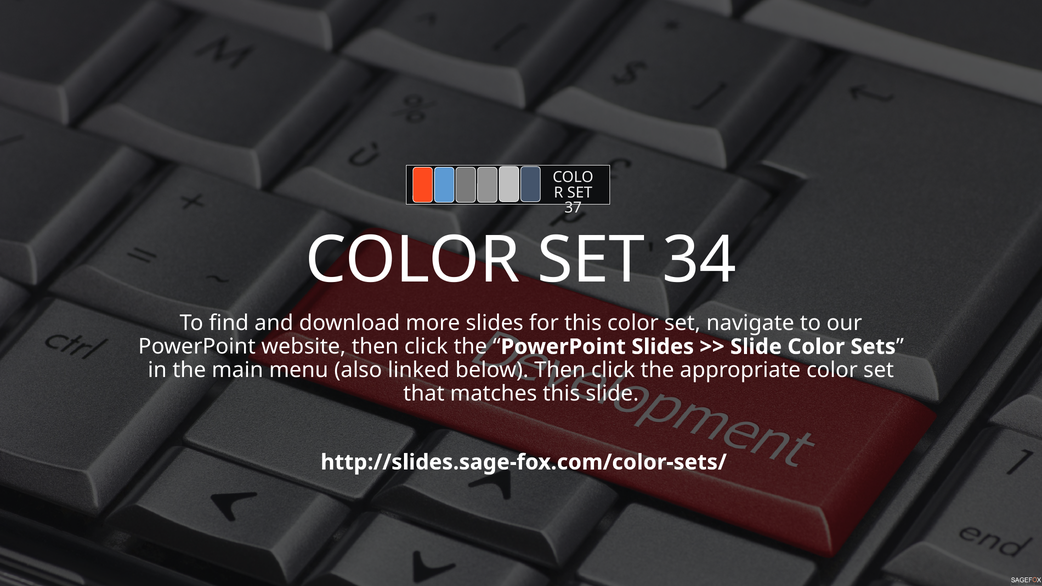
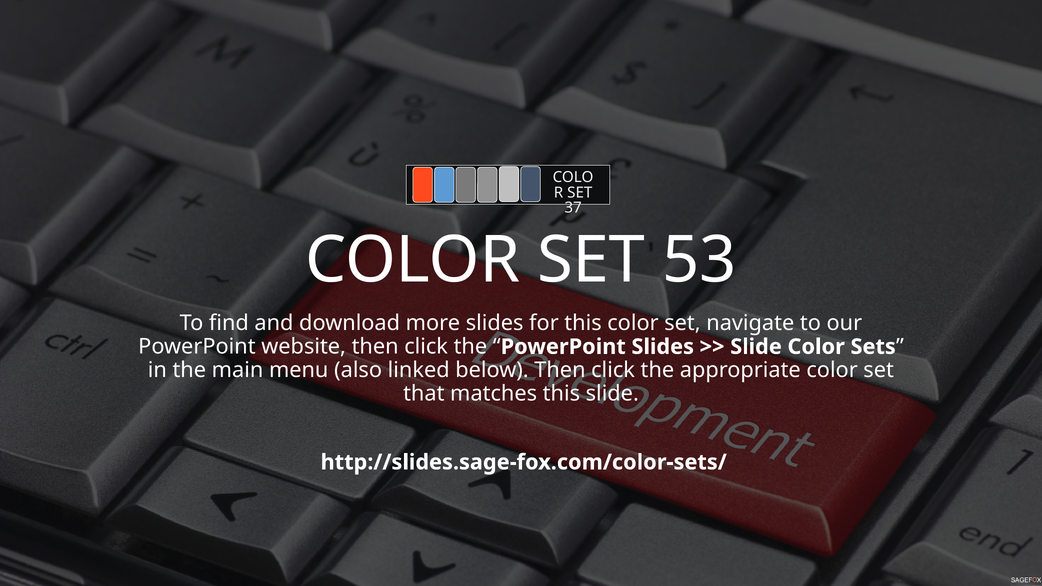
34: 34 -> 53
